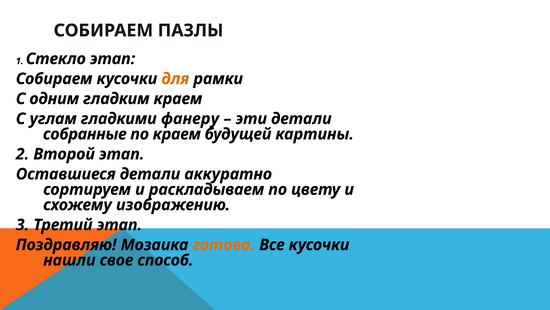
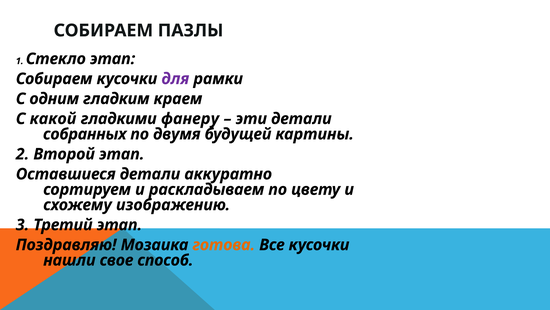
для colour: orange -> purple
углам: углам -> какой
собранные: собранные -> собранных
по краем: краем -> двумя
